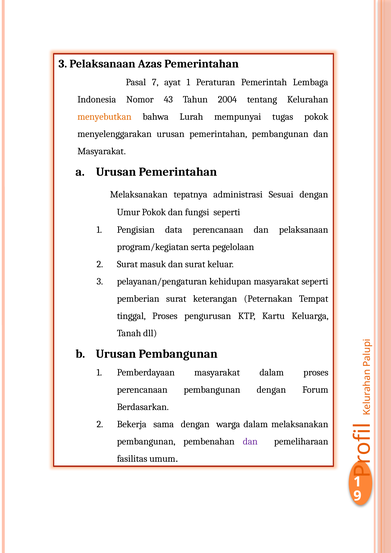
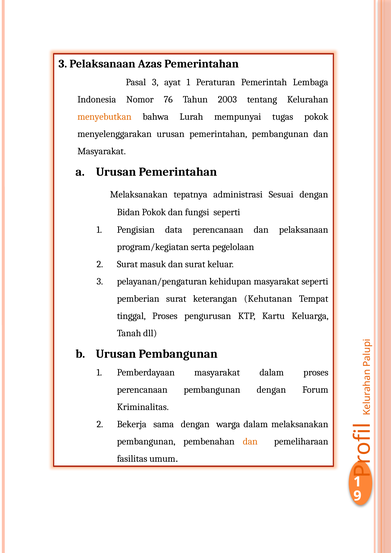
Pasal 7: 7 -> 3
43: 43 -> 76
2004: 2004 -> 2003
Umur: Umur -> Bidan
Peternakan: Peternakan -> Kehutanan
Berdasarkan: Berdasarkan -> Kriminalitas
dan at (250, 441) colour: purple -> orange
